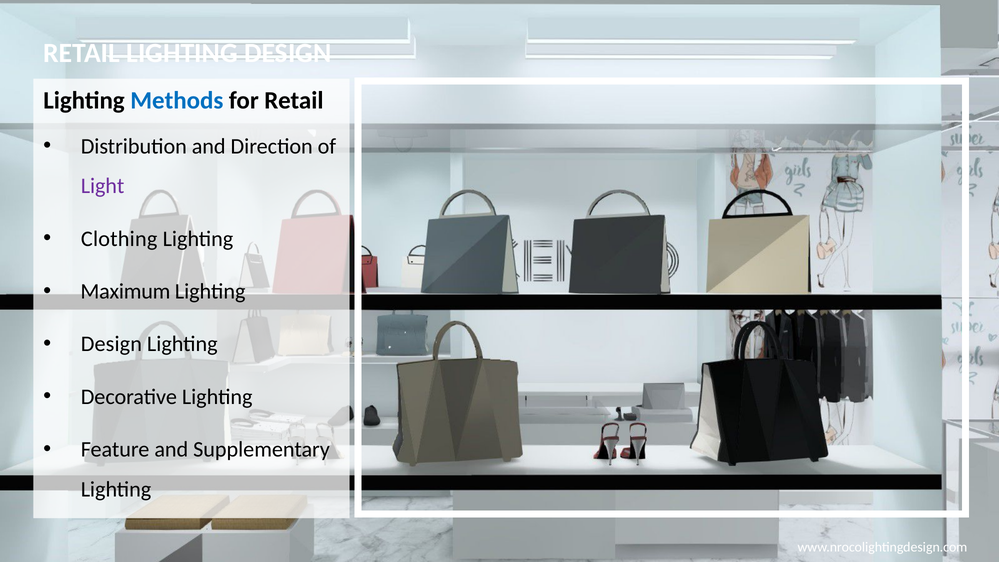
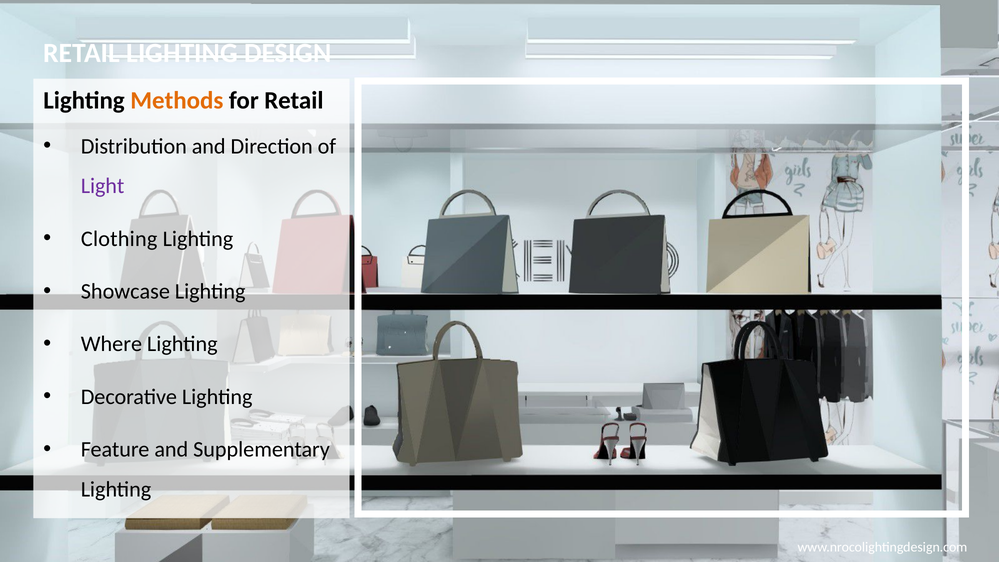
Methods colour: blue -> orange
Maximum: Maximum -> Showcase
Design at (111, 344): Design -> Where
